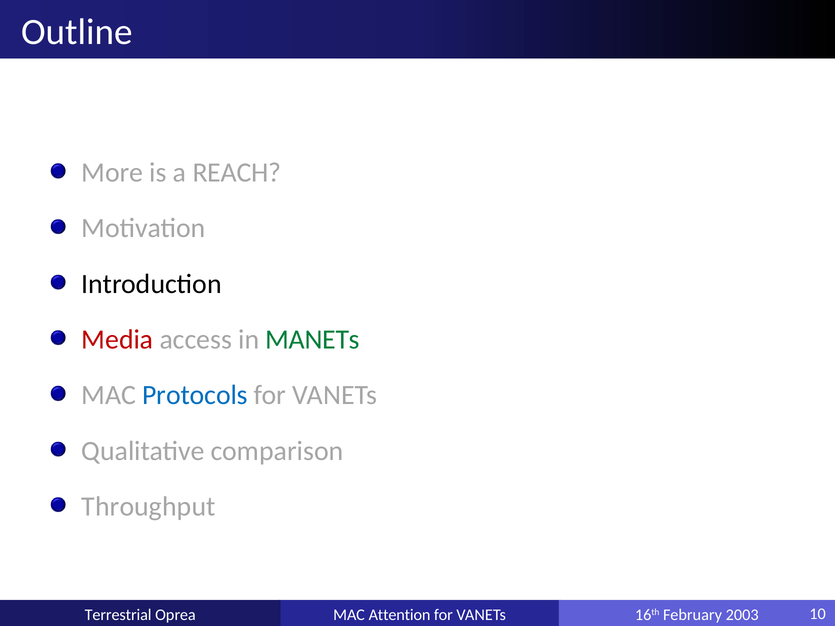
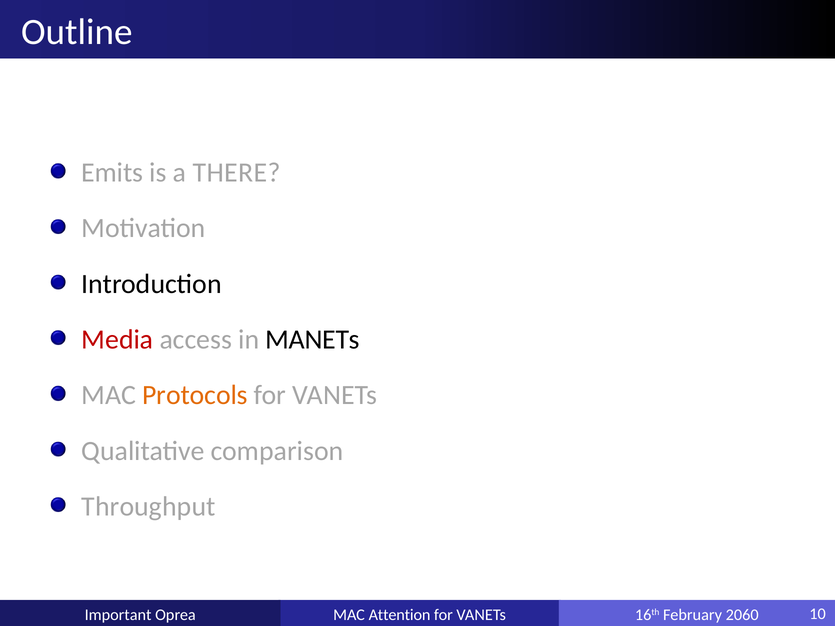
More: More -> Emits
REACH: REACH -> THERE
MANETs colour: green -> black
Protocols colour: blue -> orange
Terrestrial: Terrestrial -> Important
2003: 2003 -> 2060
